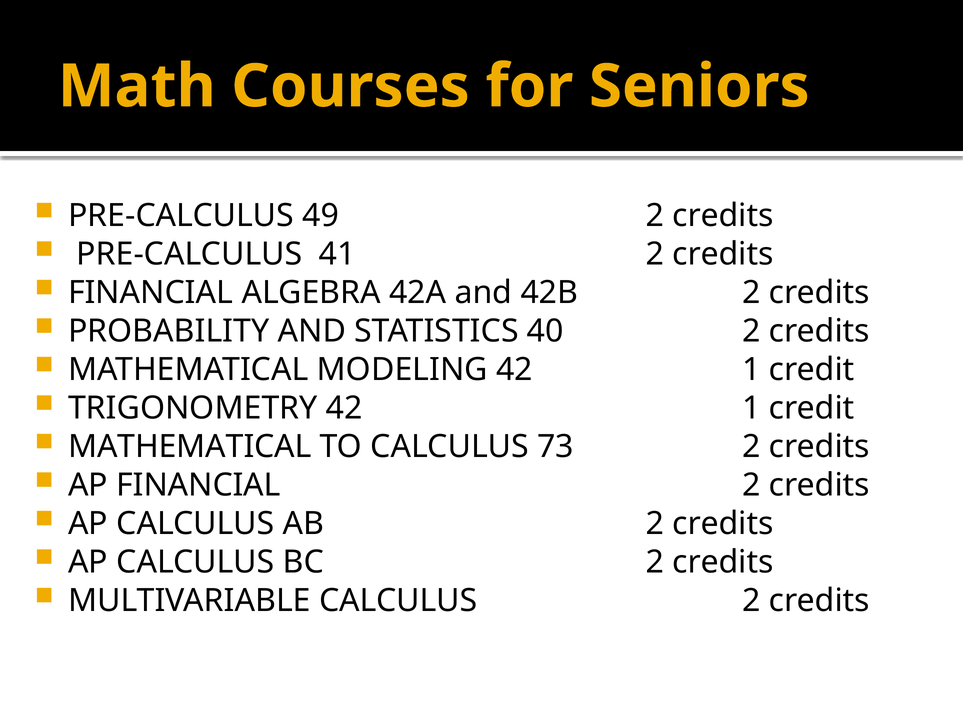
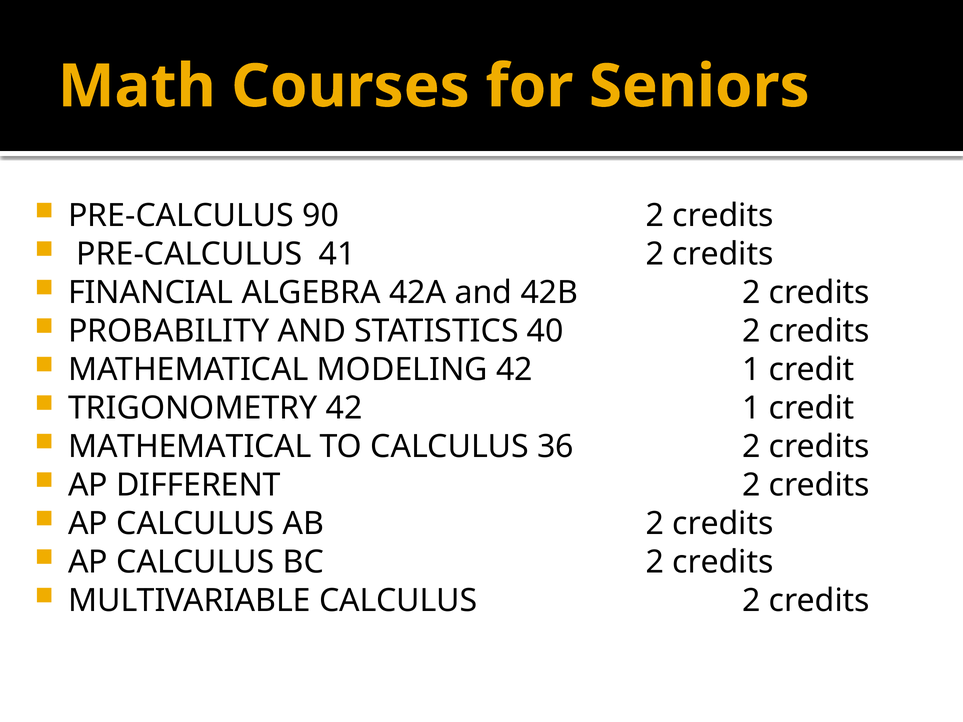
49: 49 -> 90
73: 73 -> 36
AP FINANCIAL: FINANCIAL -> DIFFERENT
